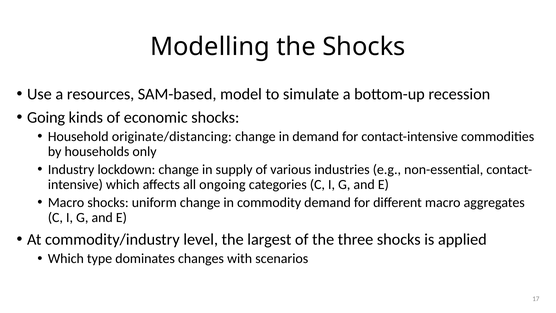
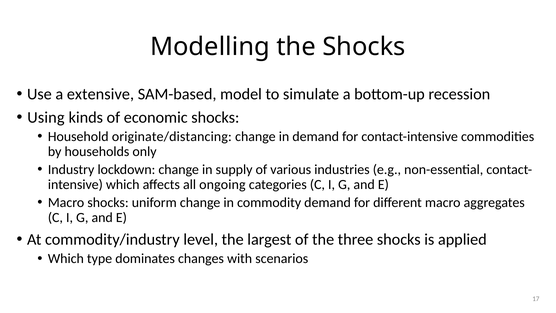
resources: resources -> extensive
Going: Going -> Using
